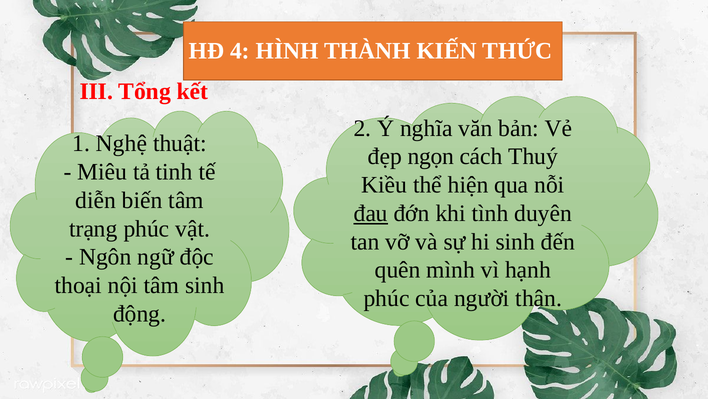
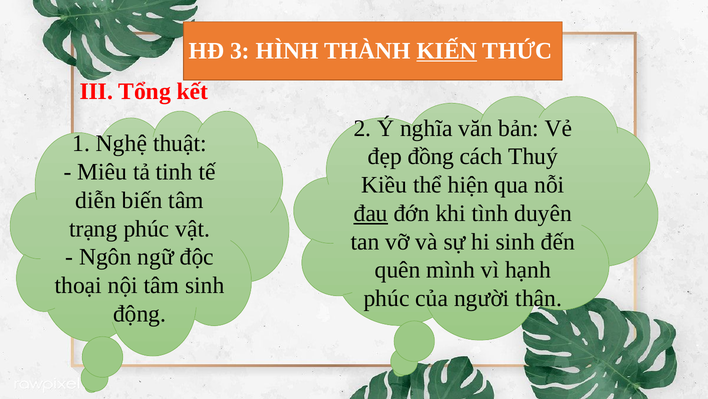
4: 4 -> 3
KIẾN underline: none -> present
ngọn: ngọn -> đồng
